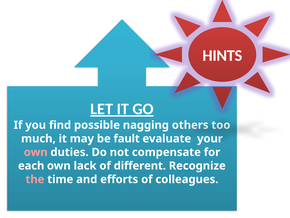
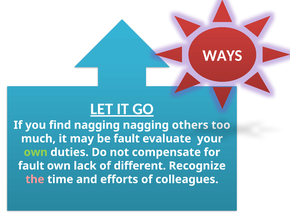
HINTS: HINTS -> WAYS
find possible: possible -> nagging
own at (36, 152) colour: pink -> light green
each at (31, 165): each -> fault
